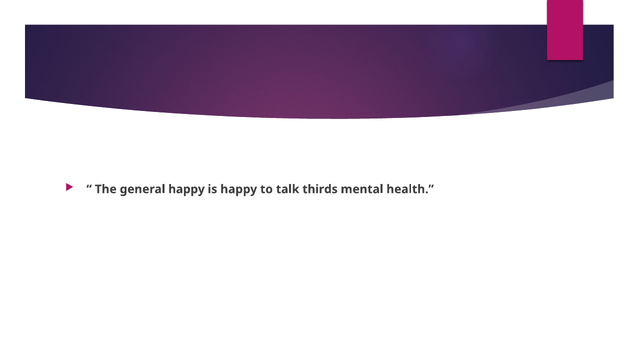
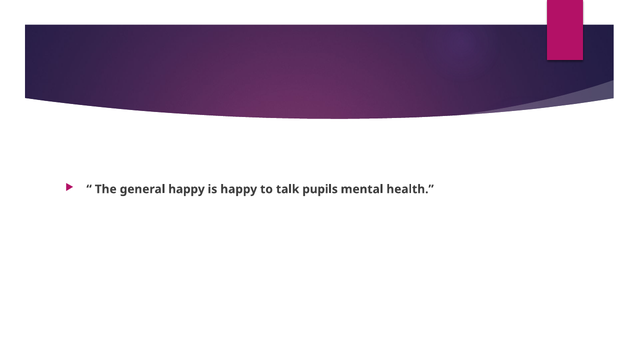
thirds: thirds -> pupils
